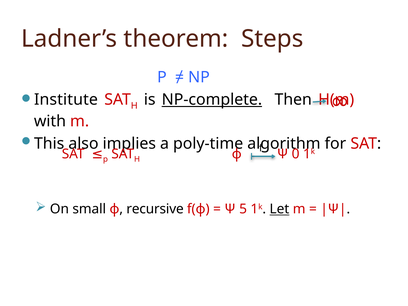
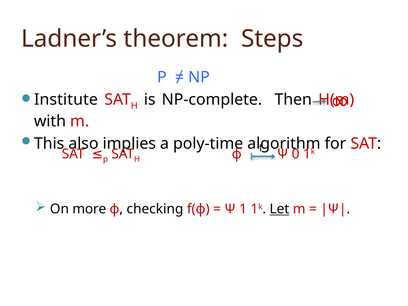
NP-complete underline: present -> none
small: small -> more
recursive: recursive -> checking
5: 5 -> 1
